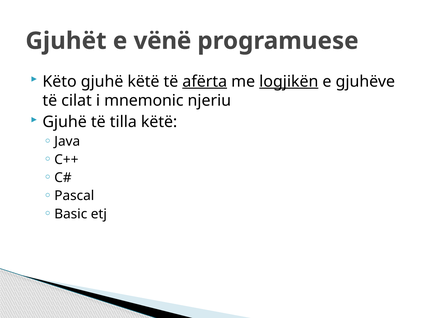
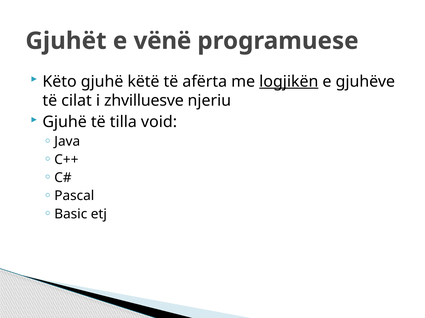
afërta underline: present -> none
mnemonic: mnemonic -> zhvilluesve
tilla këtë: këtë -> void
